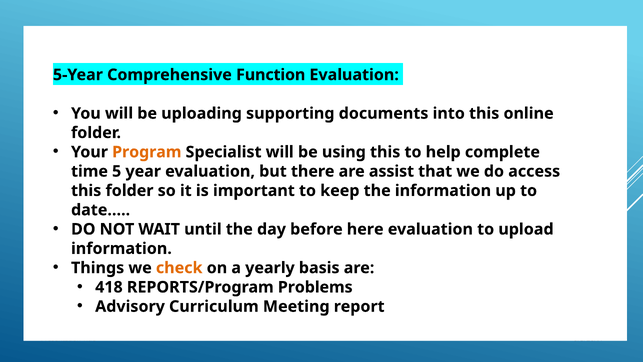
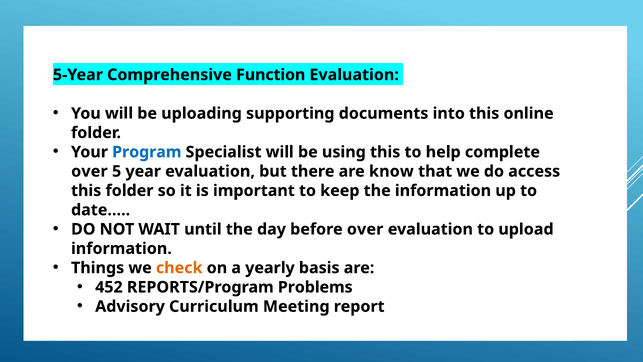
Program colour: orange -> blue
time at (90, 171): time -> over
assist: assist -> know
before here: here -> over
418: 418 -> 452
